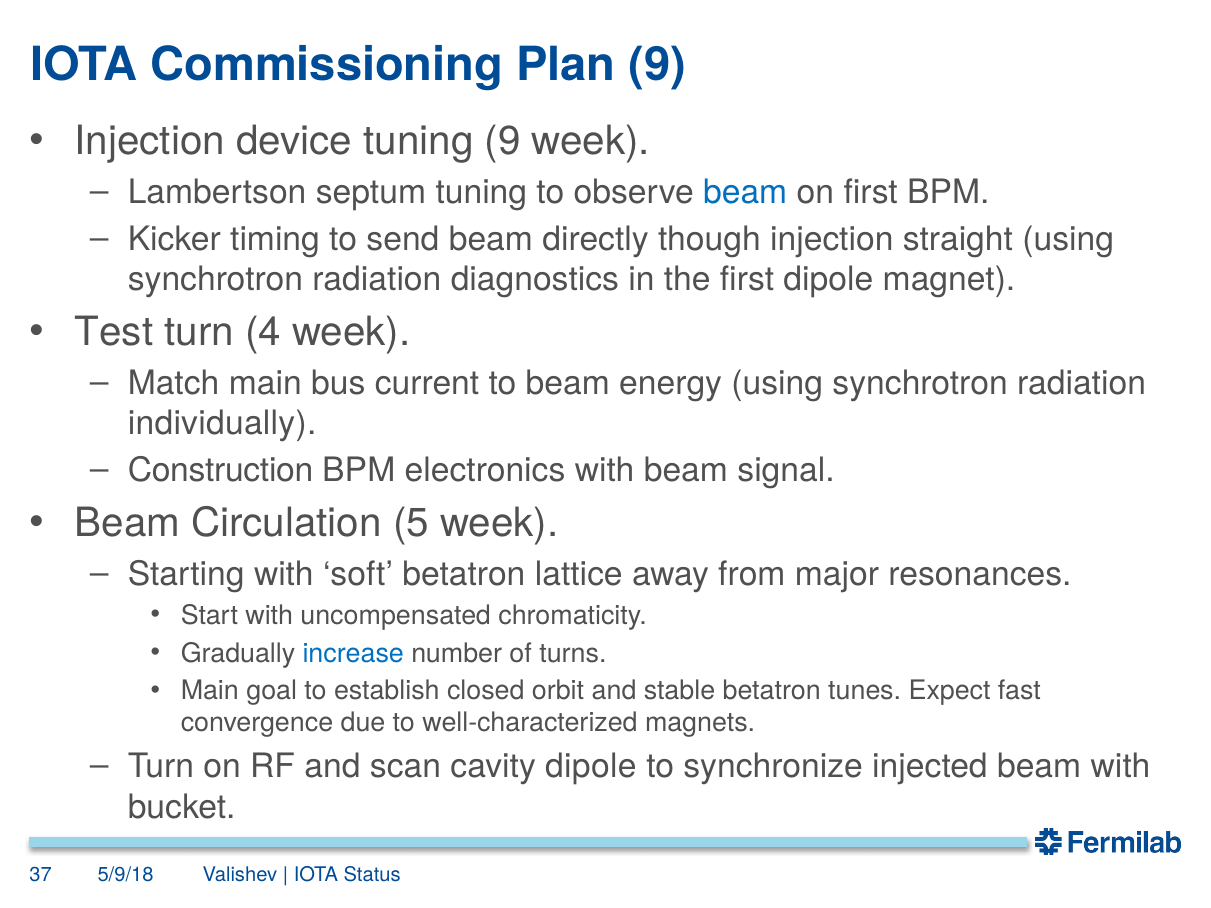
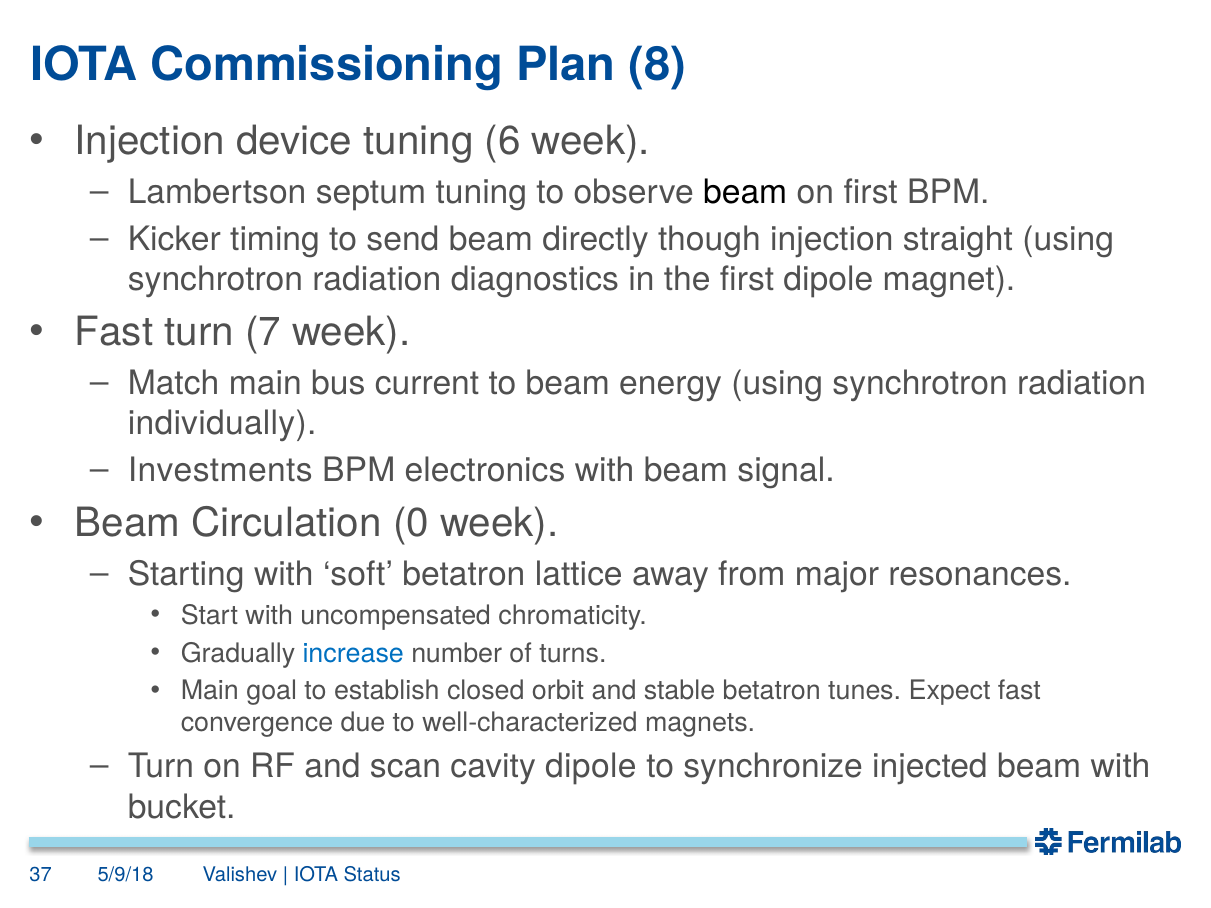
Plan 9: 9 -> 8
tuning 9: 9 -> 6
beam at (745, 192) colour: blue -> black
Test at (114, 333): Test -> Fast
4: 4 -> 7
Construction: Construction -> Investments
5: 5 -> 0
